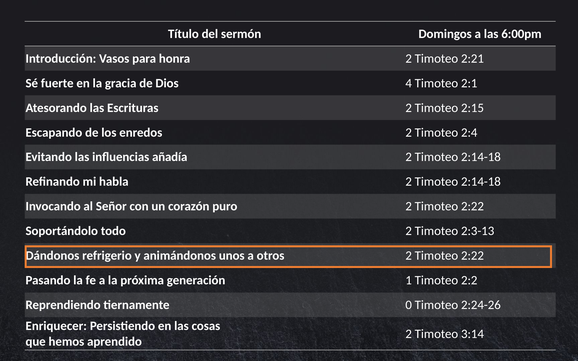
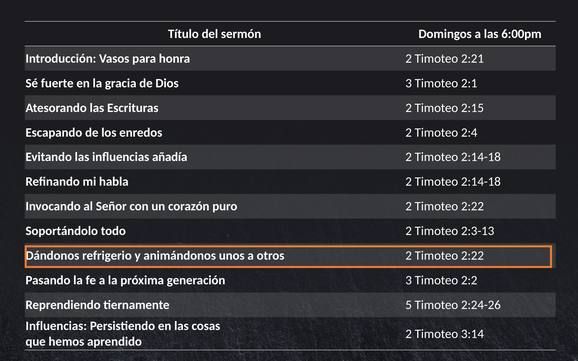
Dios 4: 4 -> 3
generación 1: 1 -> 3
0: 0 -> 5
Enriquecer at (56, 326): Enriquecer -> Influencias
